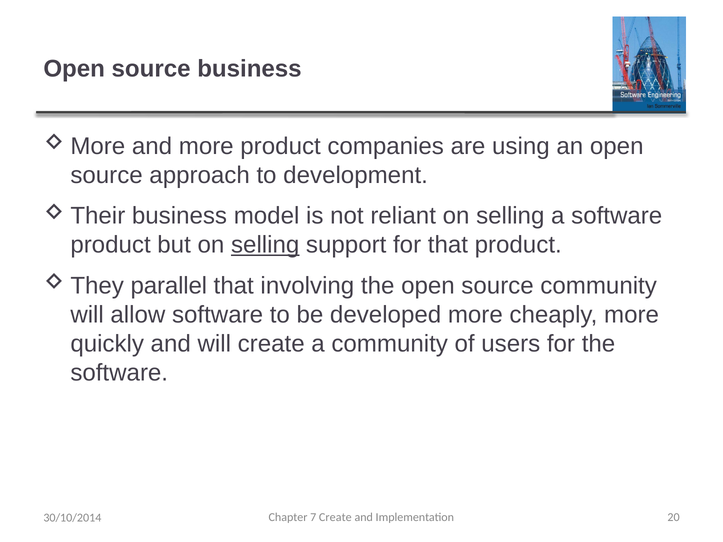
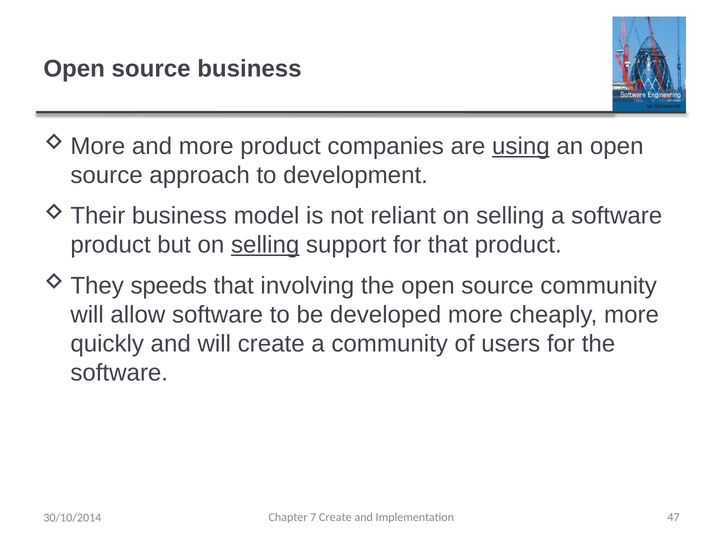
using underline: none -> present
parallel: parallel -> speeds
20: 20 -> 47
